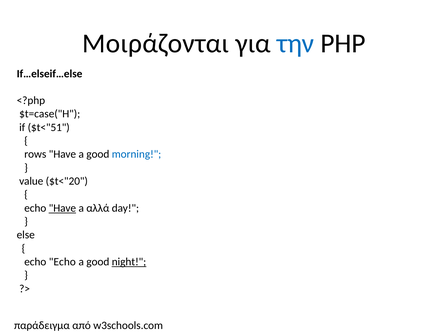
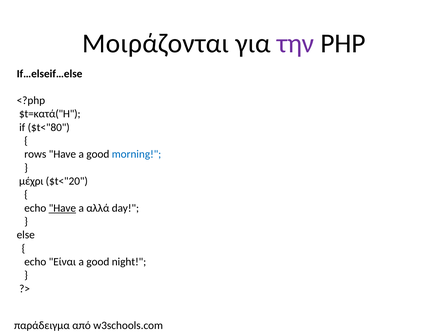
την colour: blue -> purple
$t=case("H: $t=case("H -> $t=κατά("H
$t<"51: $t<"51 -> $t<"80
value: value -> μέχρι
echo Echo: Echo -> Είναι
night underline: present -> none
